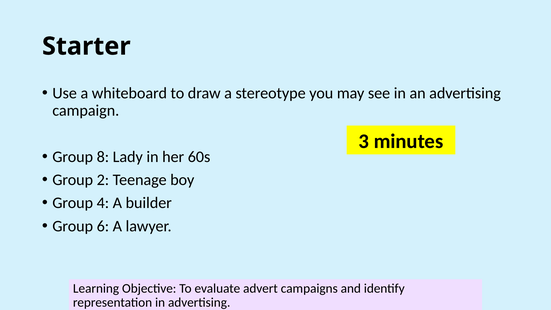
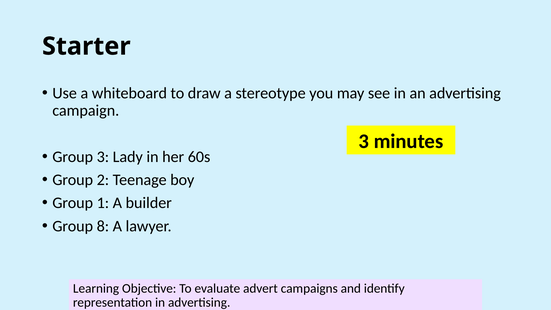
Group 8: 8 -> 3
4: 4 -> 1
6: 6 -> 8
